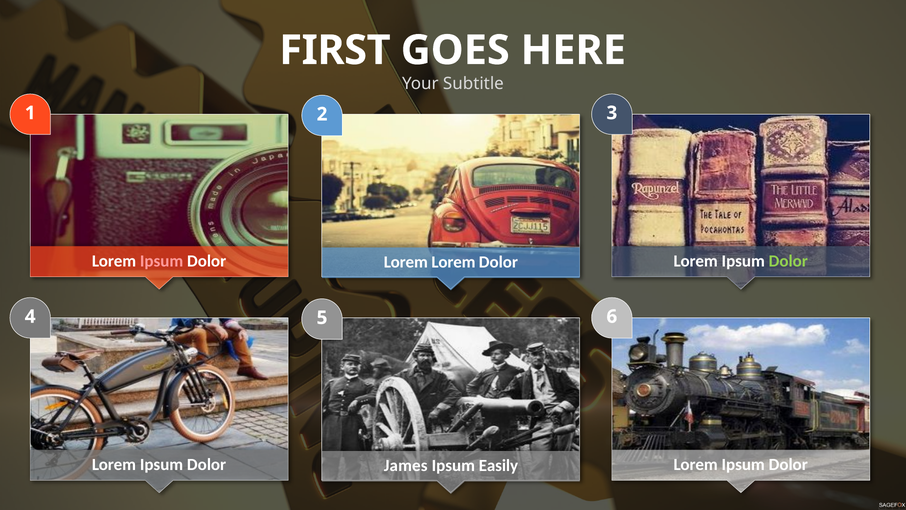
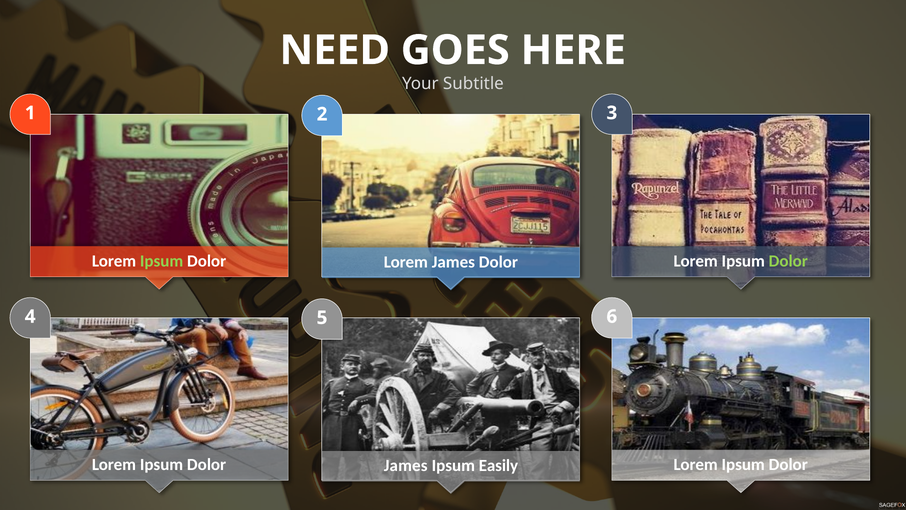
FIRST: FIRST -> NEED
Ipsum at (162, 261) colour: pink -> light green
Lorem Lorem: Lorem -> James
